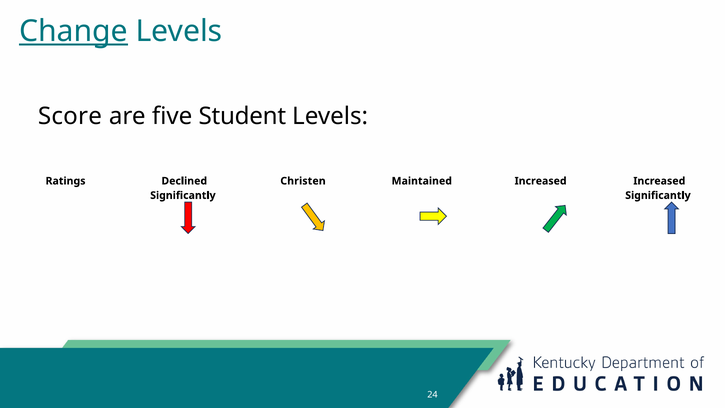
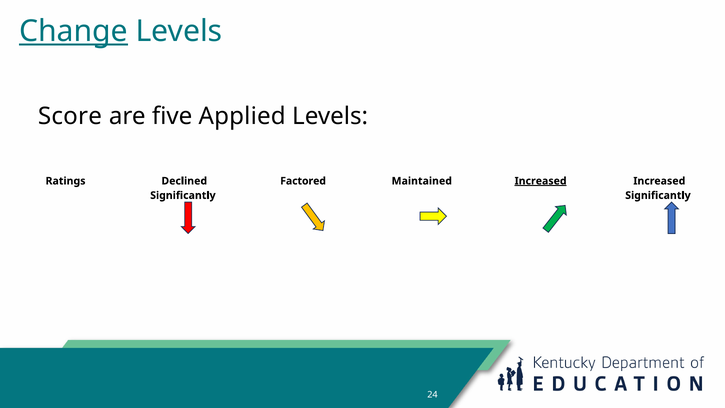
Student: Student -> Applied
Christen: Christen -> Factored
Increased at (541, 181) underline: none -> present
